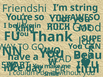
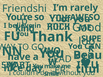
string: string -> rarely
